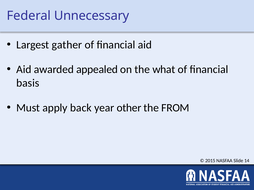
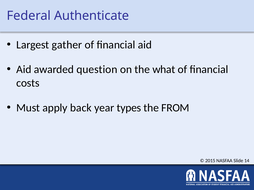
Unnecessary: Unnecessary -> Authenticate
appealed: appealed -> question
basis: basis -> costs
other: other -> types
